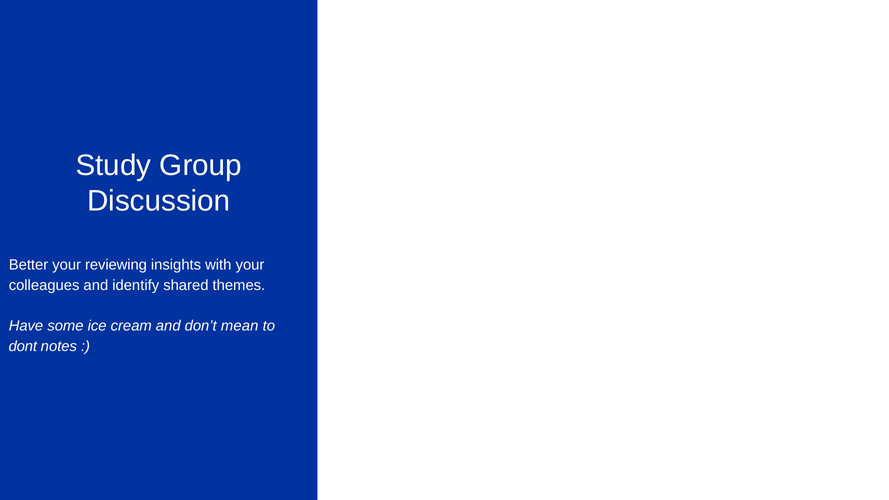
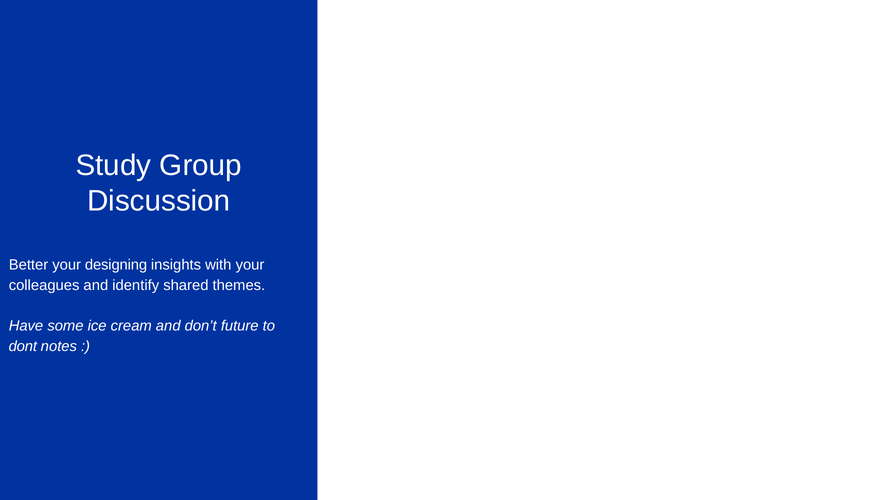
reviewing: reviewing -> designing
mean: mean -> future
